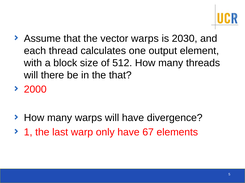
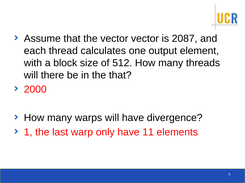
vector warps: warps -> vector
2030: 2030 -> 2087
67: 67 -> 11
